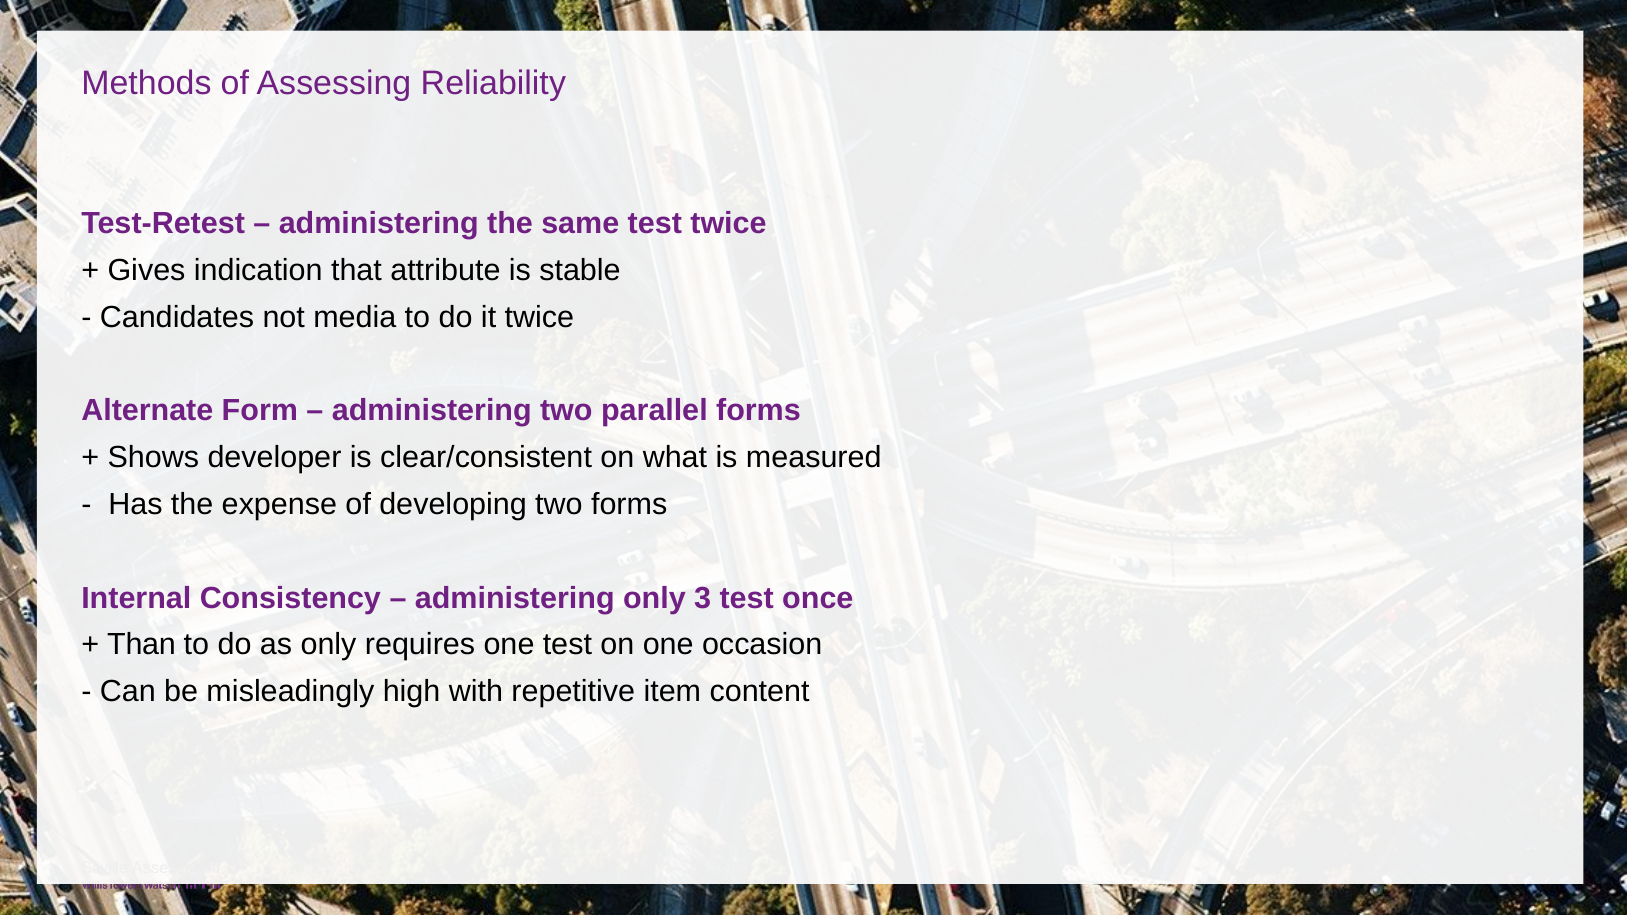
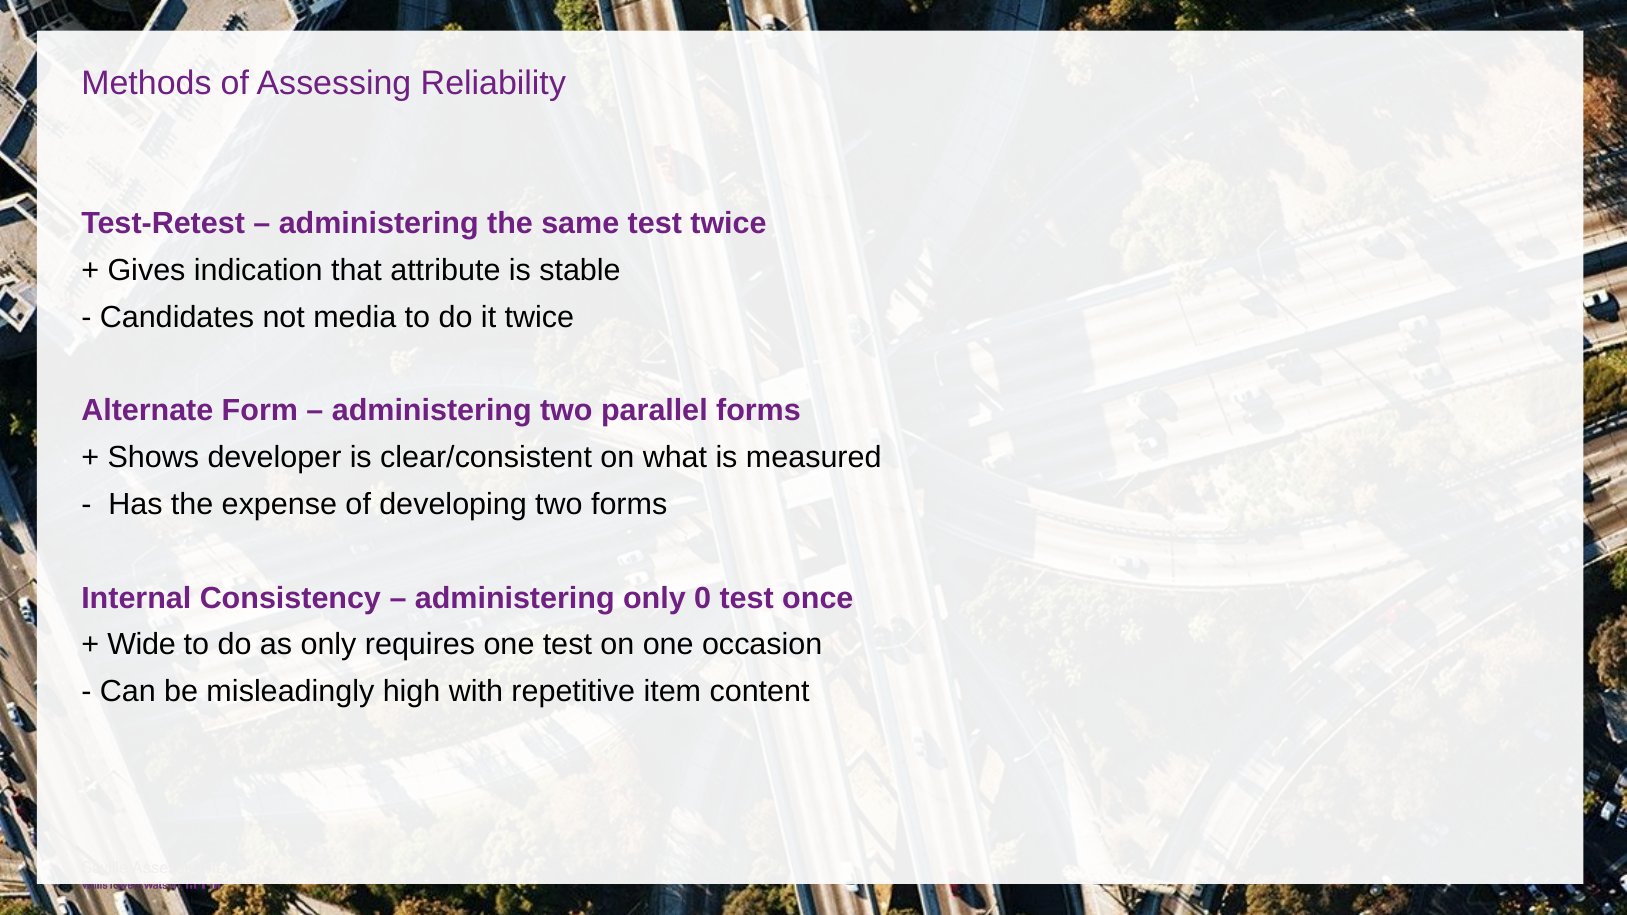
3: 3 -> 0
Than: Than -> Wide
